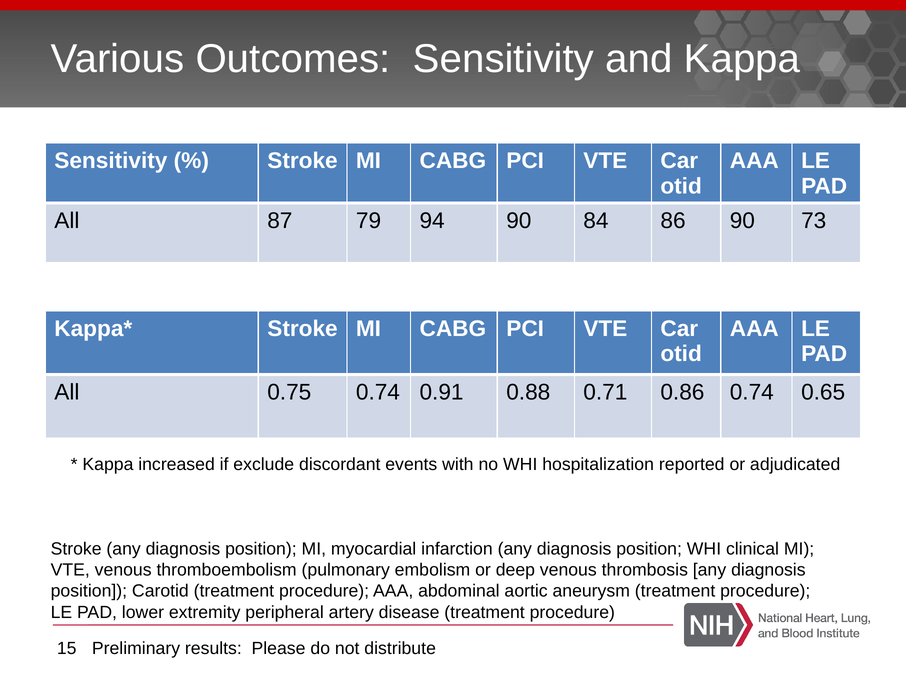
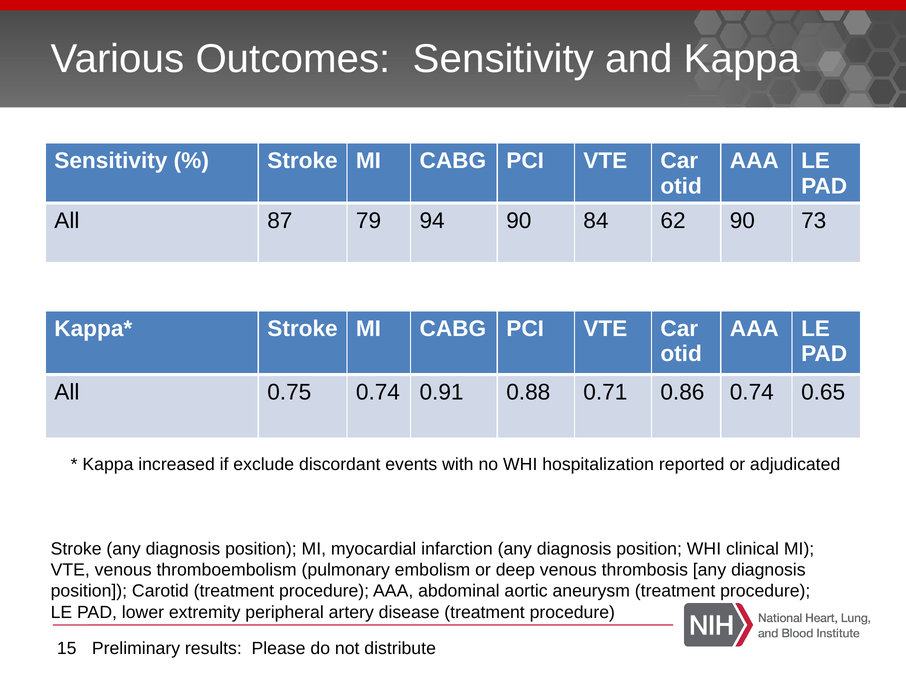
86: 86 -> 62
